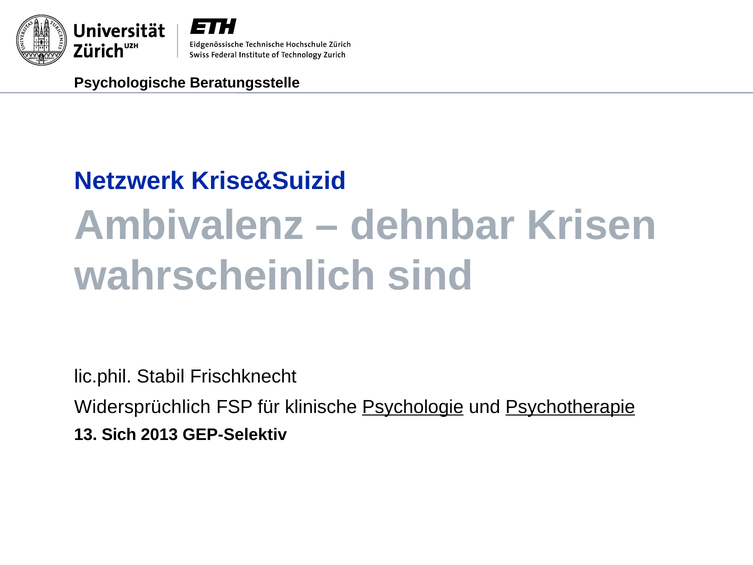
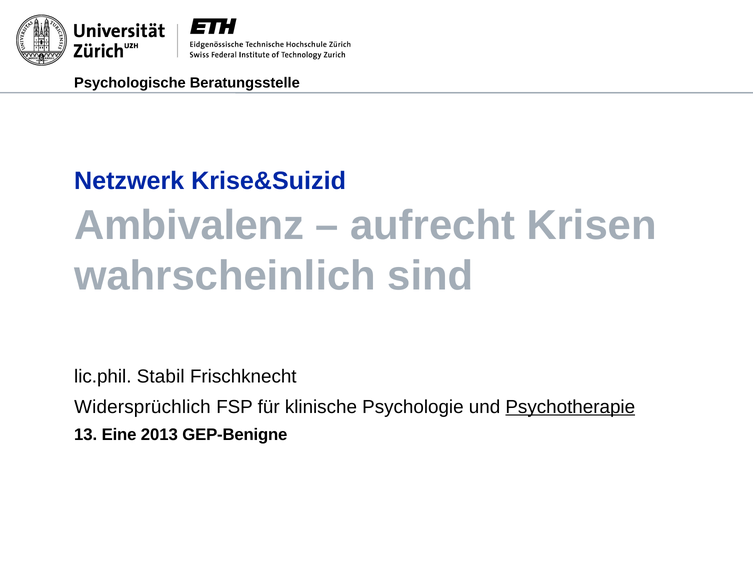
dehnbar: dehnbar -> aufrecht
Psychologie underline: present -> none
Sich: Sich -> Eine
GEP-Selektiv: GEP-Selektiv -> GEP-Benigne
